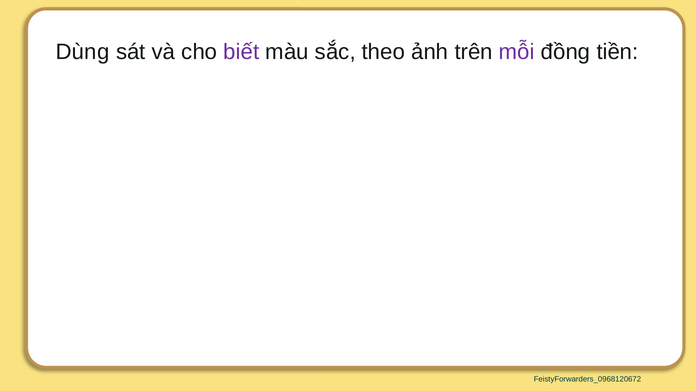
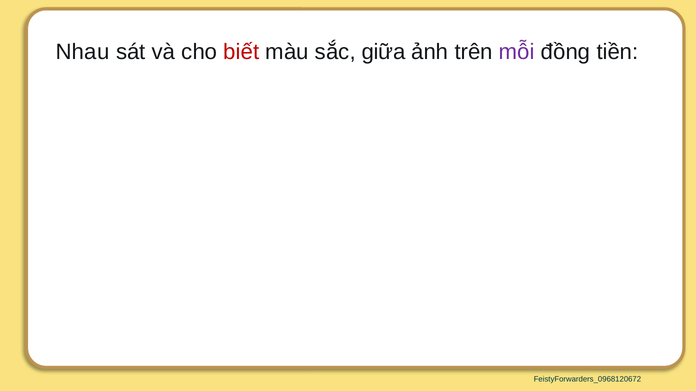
Dùng: Dùng -> Nhau
biết colour: purple -> red
theo: theo -> giữa
